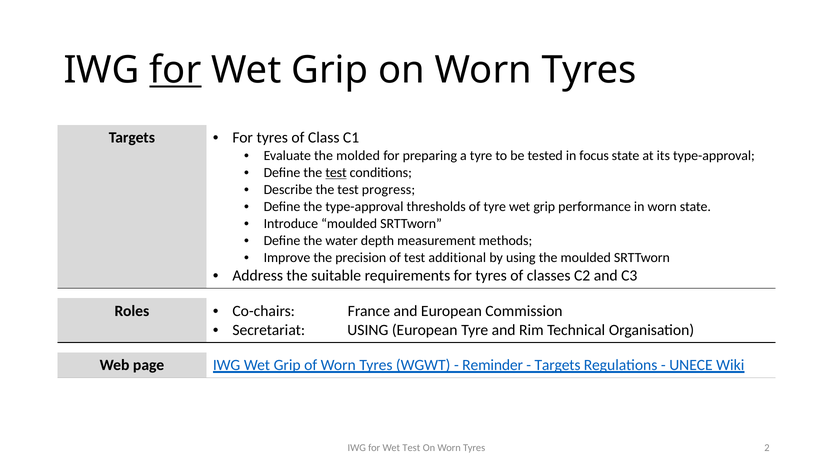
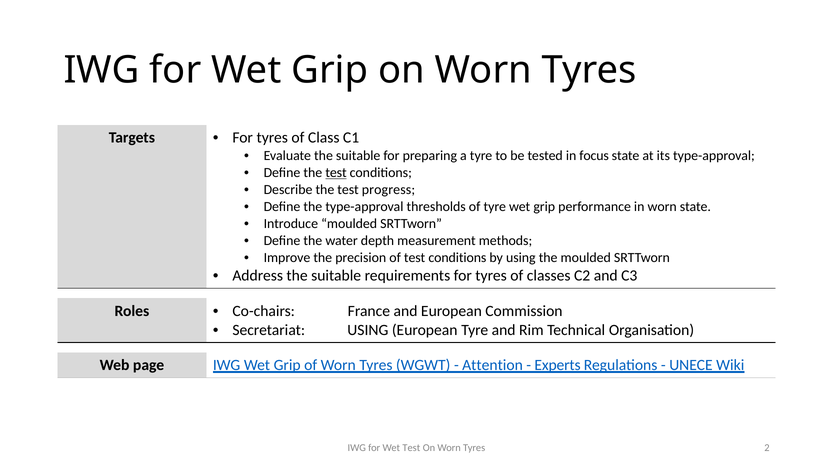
for at (175, 70) underline: present -> none
Evaluate the molded: molded -> suitable
of test additional: additional -> conditions
Reminder: Reminder -> Attention
Targets at (558, 365): Targets -> Experts
